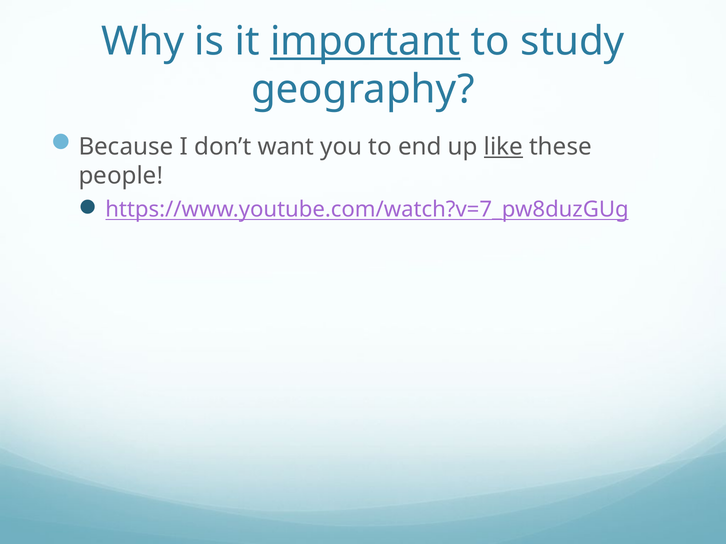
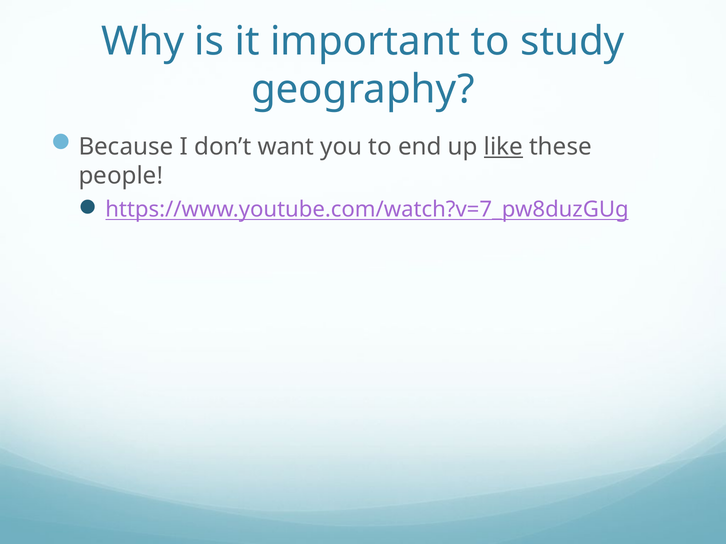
important underline: present -> none
